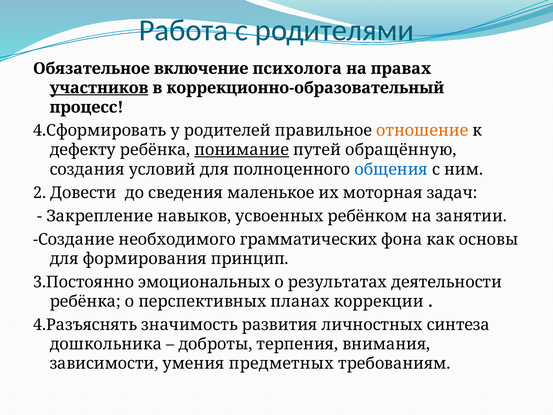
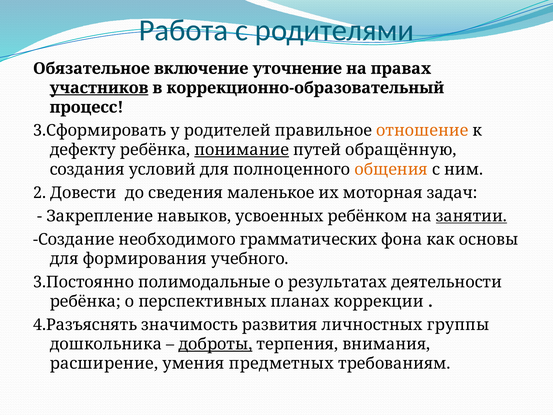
психолога: психолога -> уточнение
4.Сформировать: 4.Сформировать -> 3.Сформировать
общения colour: blue -> orange
занятии underline: none -> present
принцип: принцип -> учебного
эмоциональных: эмоциональных -> полимодальные
синтеза: синтеза -> группы
доброты underline: none -> present
зависимости: зависимости -> расширение
